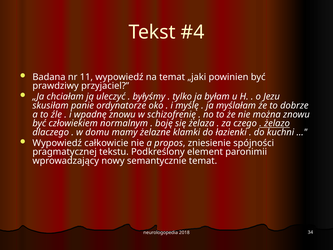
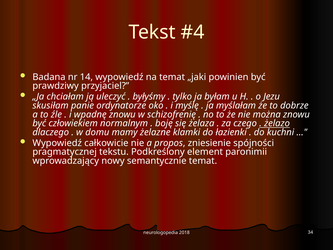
11: 11 -> 14
